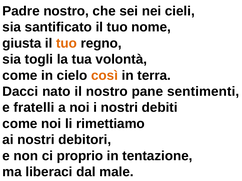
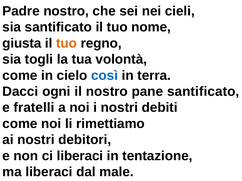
così colour: orange -> blue
nato: nato -> ogni
pane sentimenti: sentimenti -> santificato
ci proprio: proprio -> liberaci
